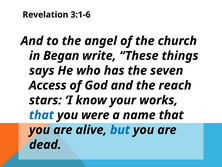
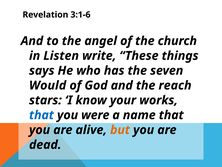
Began: Began -> Listen
Access: Access -> Would
but colour: blue -> orange
